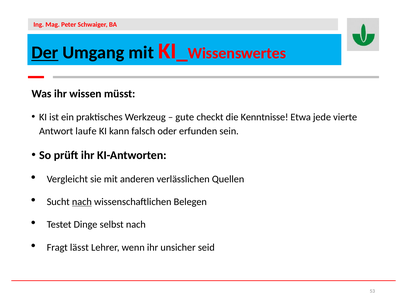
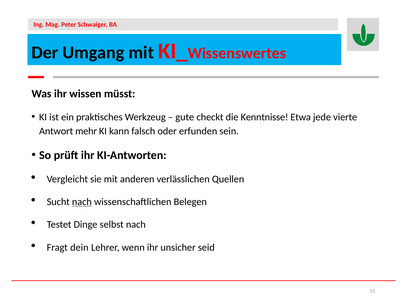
Der underline: present -> none
laufe: laufe -> mehr
lässt: lässt -> dein
